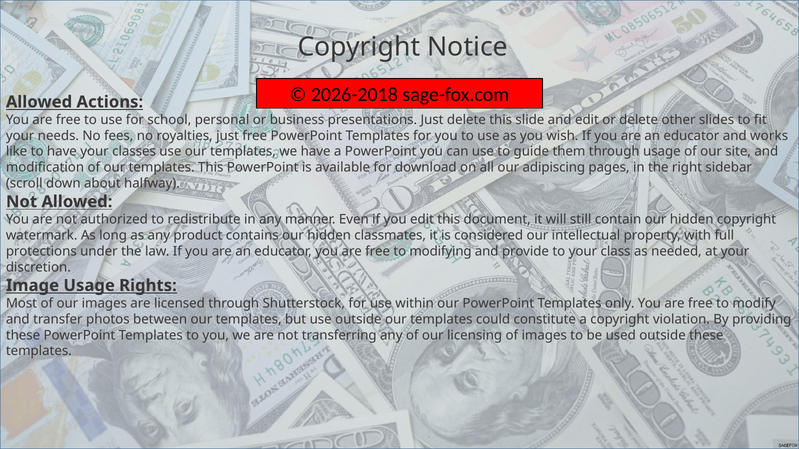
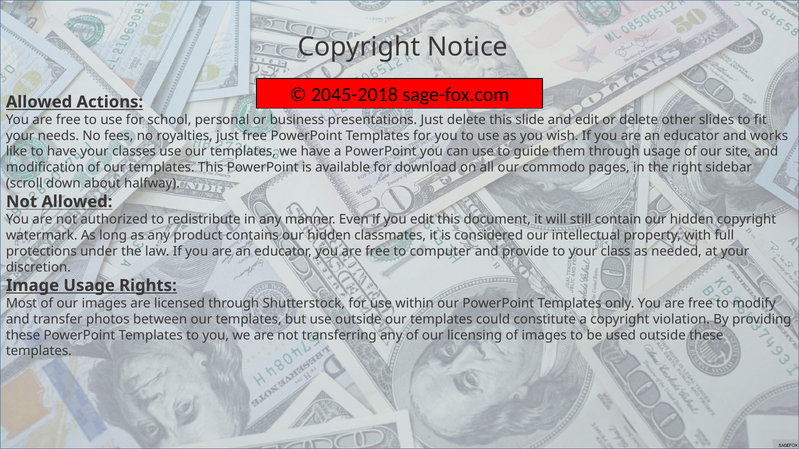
2026-2018: 2026-2018 -> 2045-2018
adipiscing: adipiscing -> commodo
modifying: modifying -> computer
